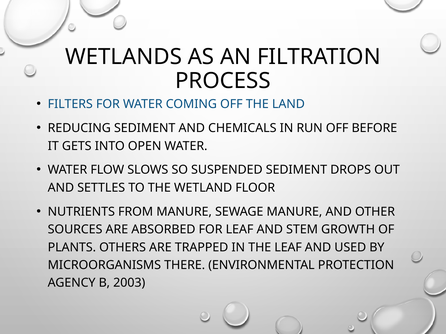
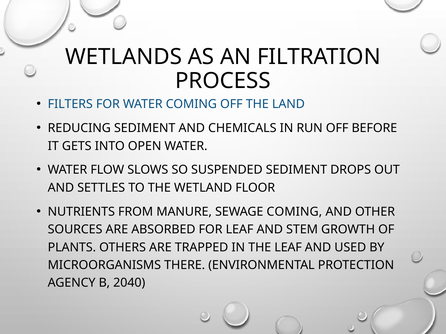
SEWAGE MANURE: MANURE -> COMING
2003: 2003 -> 2040
